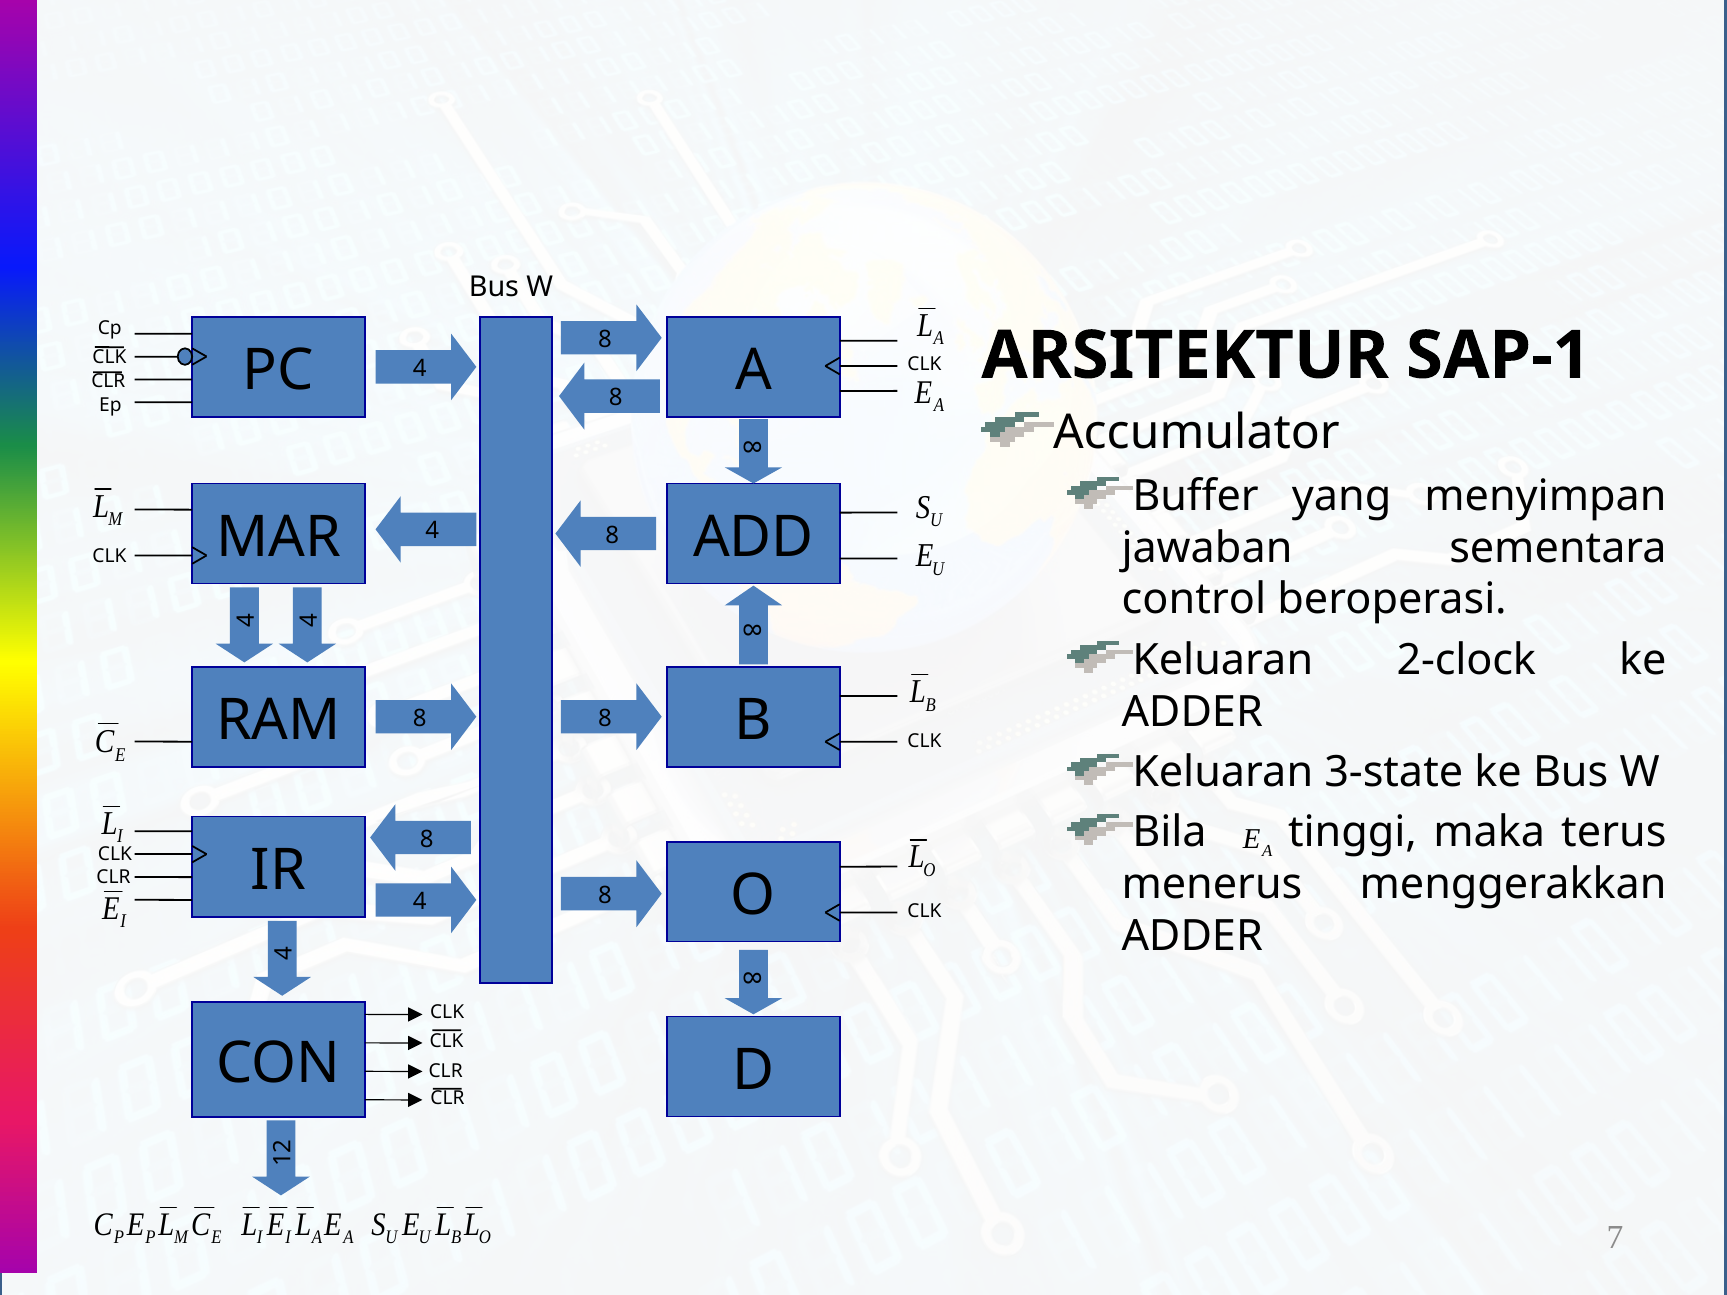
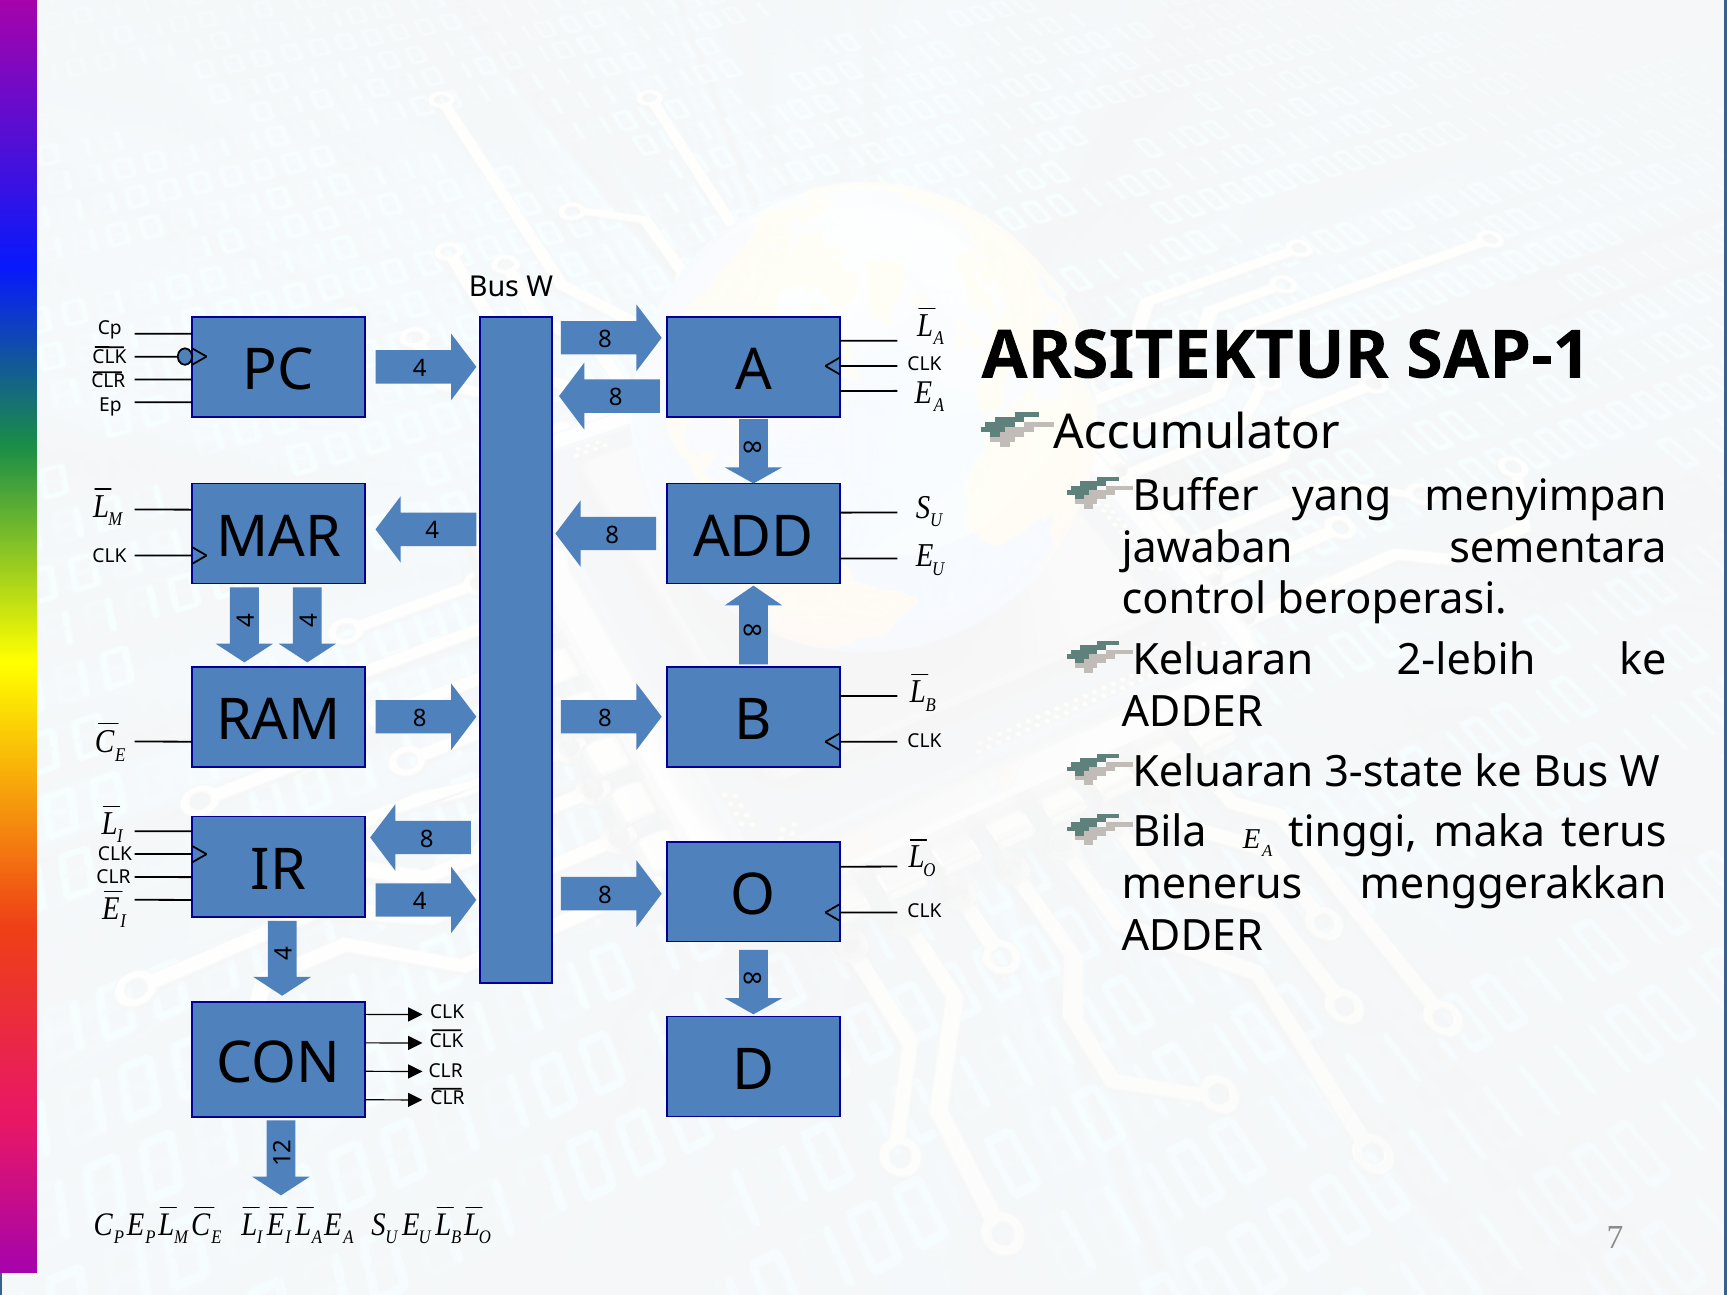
2-clock: 2-clock -> 2-lebih
